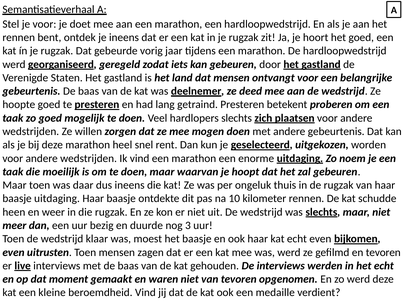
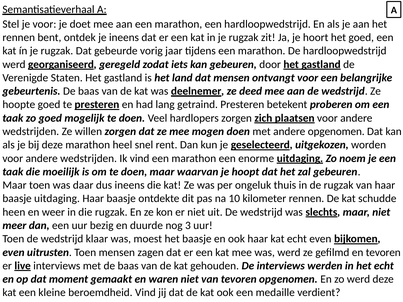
hardlopers slechts: slechts -> zorgen
andere gebeurtenis: gebeurtenis -> opgenomen
